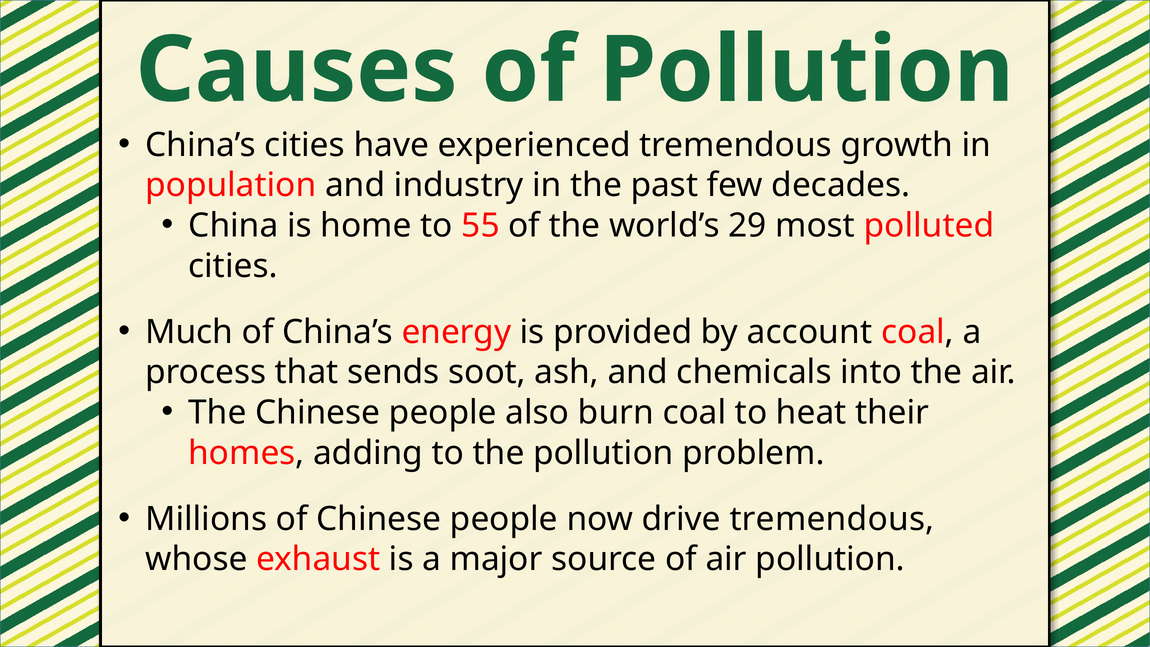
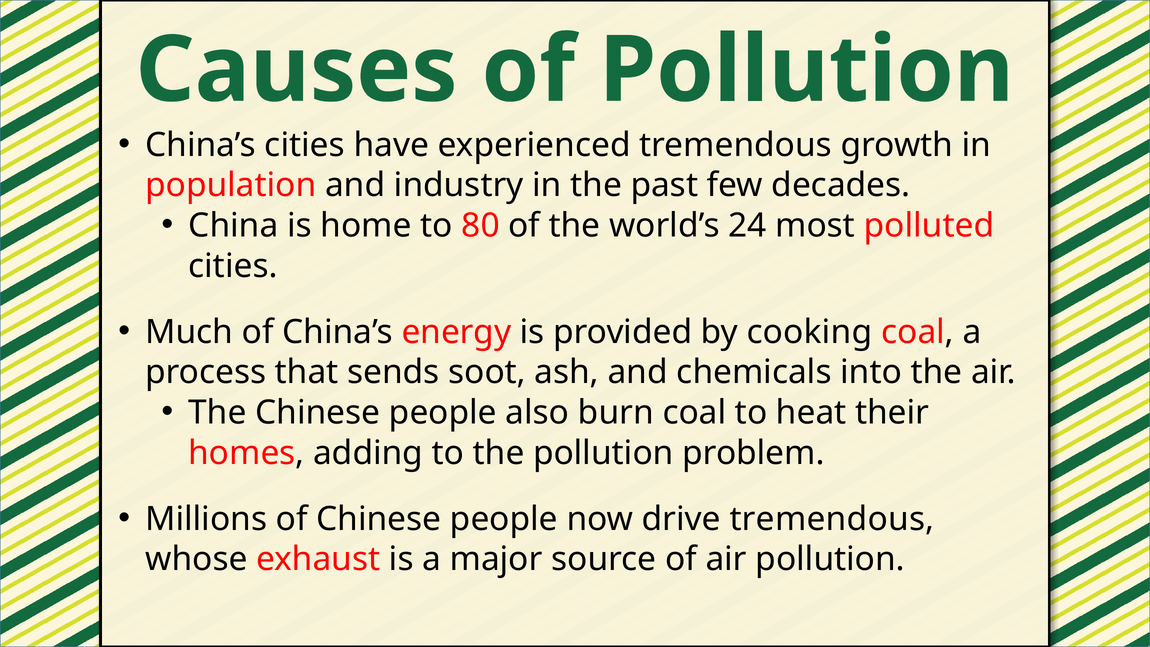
55: 55 -> 80
29: 29 -> 24
account: account -> cooking
